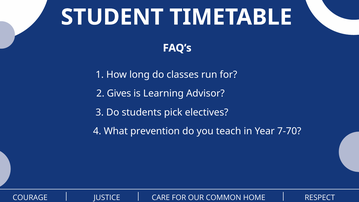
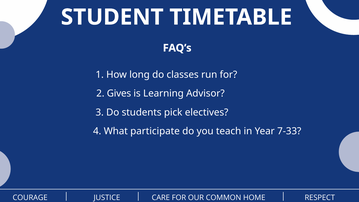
prevention: prevention -> participate
7-70: 7-70 -> 7-33
